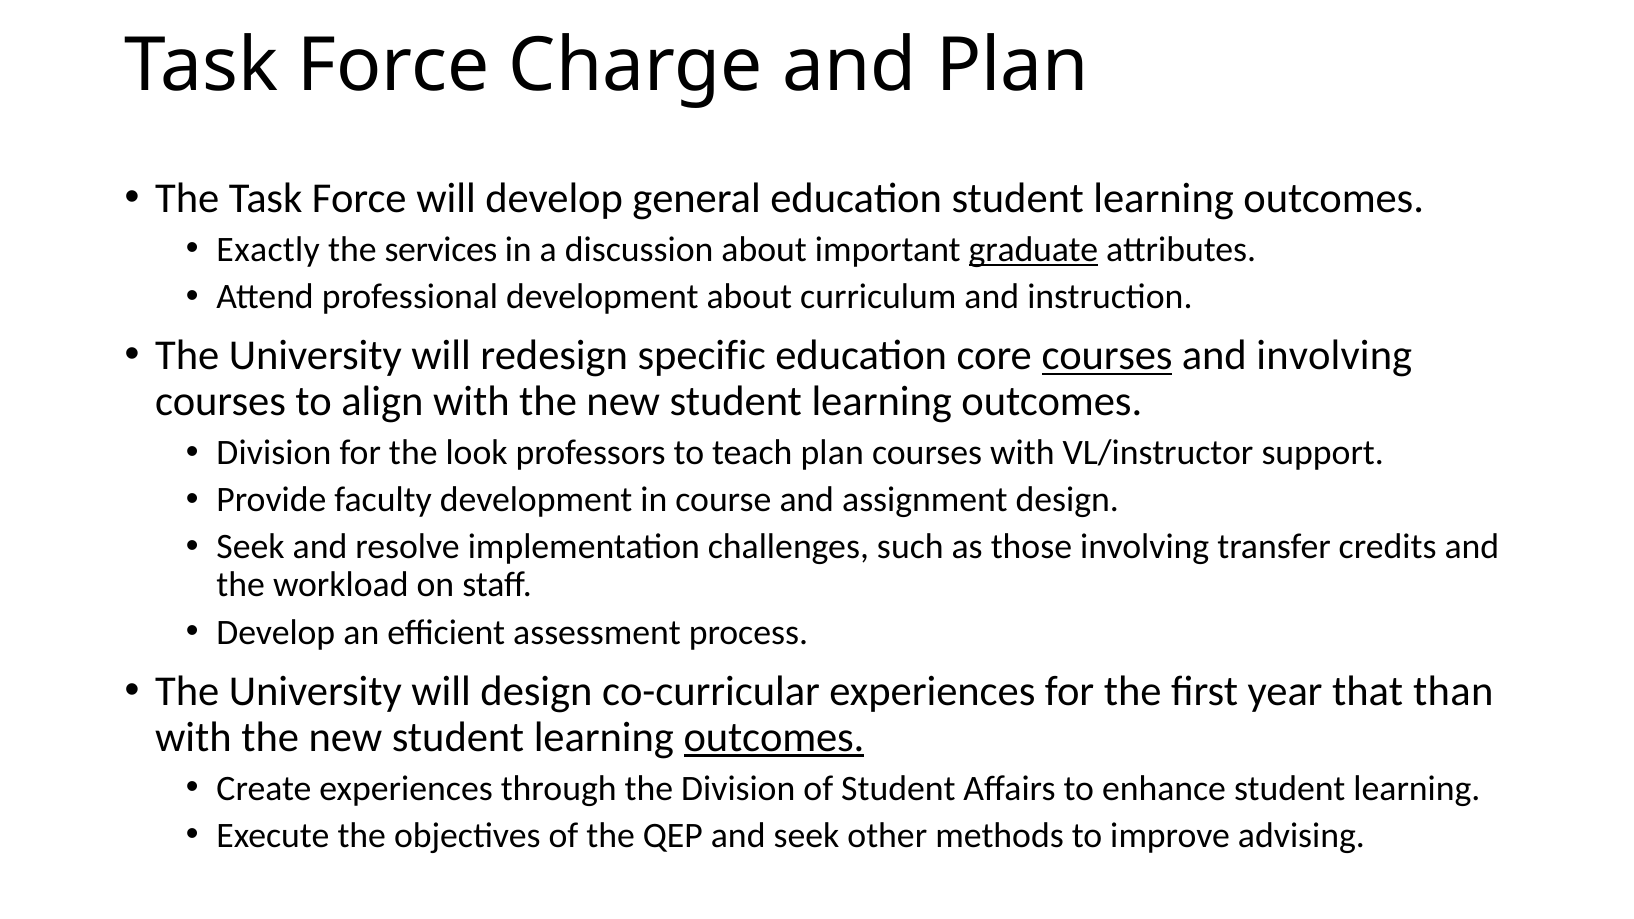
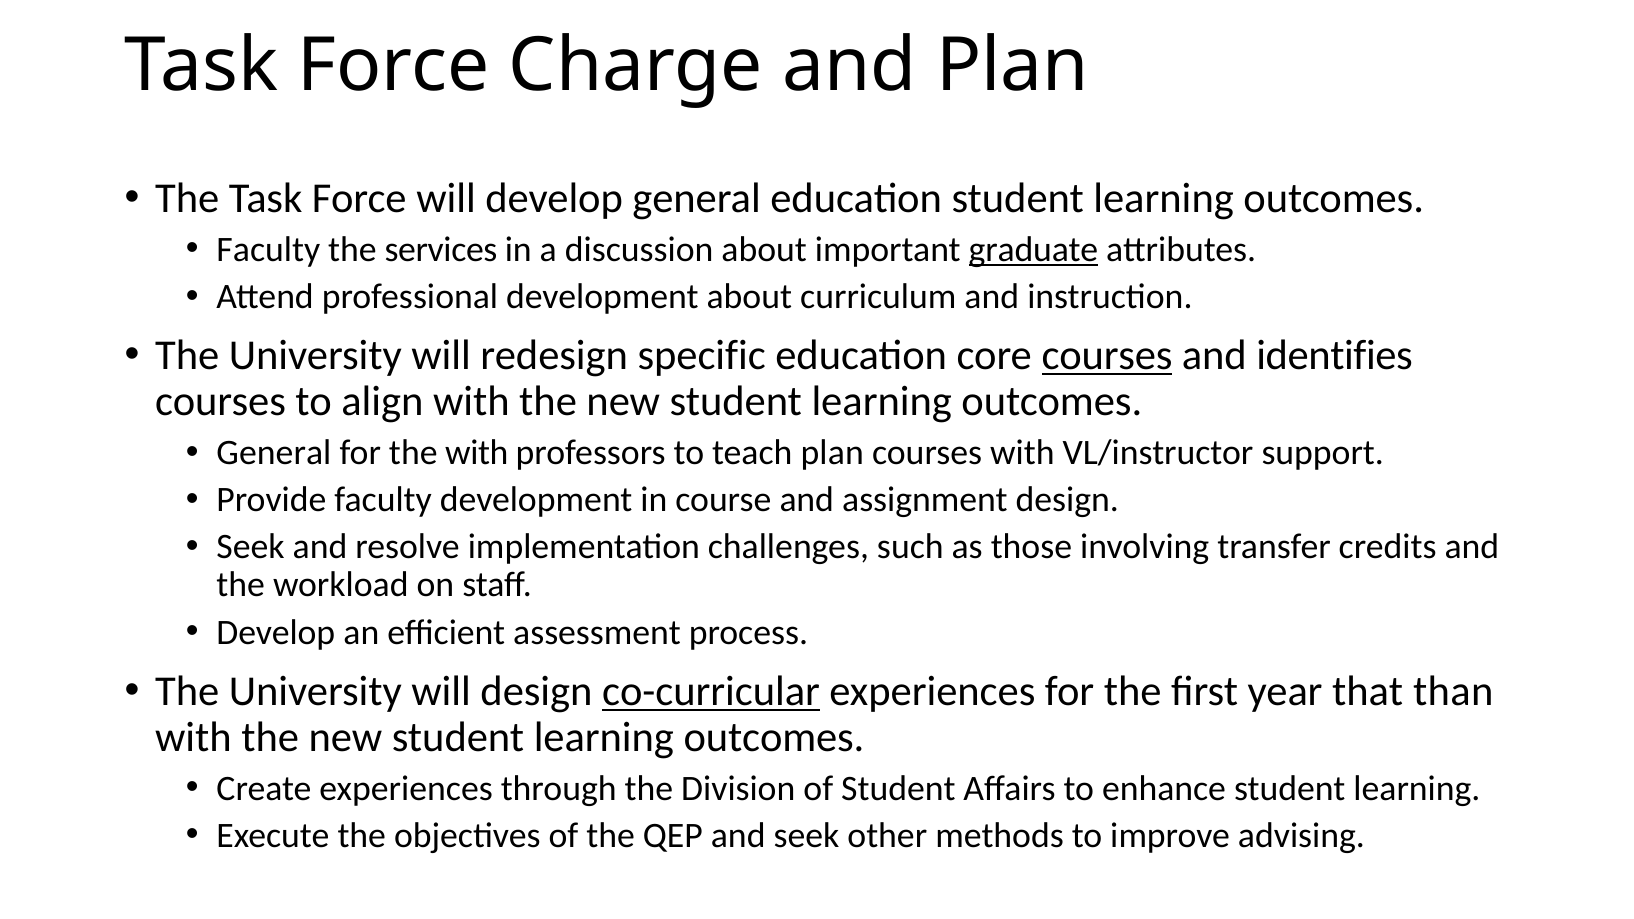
Exactly at (268, 249): Exactly -> Faculty
and involving: involving -> identifies
Division at (274, 452): Division -> General
the look: look -> with
co-curricular underline: none -> present
outcomes at (774, 738) underline: present -> none
